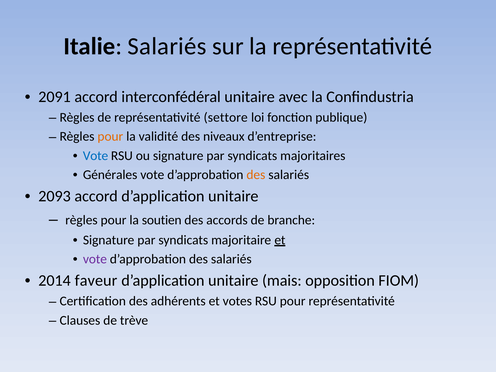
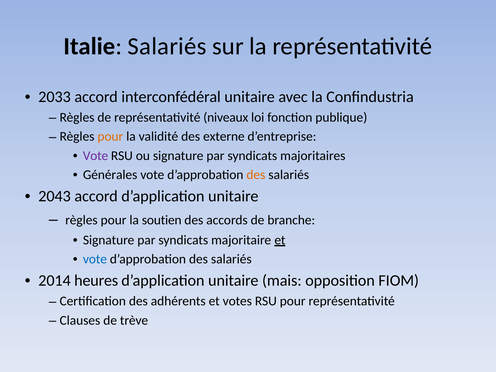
2091: 2091 -> 2033
settore: settore -> niveaux
niveaux: niveaux -> externe
Vote at (96, 156) colour: blue -> purple
2093: 2093 -> 2043
vote at (95, 259) colour: purple -> blue
faveur: faveur -> heures
